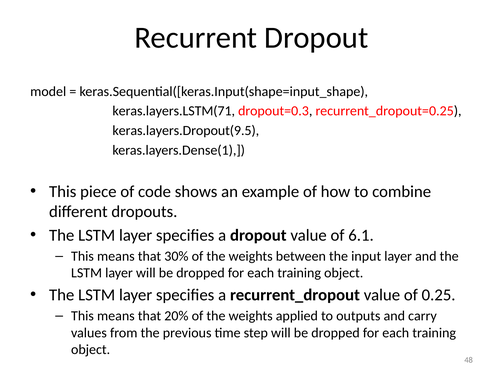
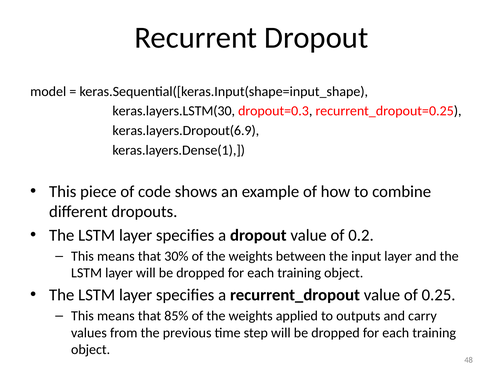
keras.layers.LSTM(71: keras.layers.LSTM(71 -> keras.layers.LSTM(30
keras.layers.Dropout(9.5: keras.layers.Dropout(9.5 -> keras.layers.Dropout(6.9
6.1: 6.1 -> 0.2
20%: 20% -> 85%
